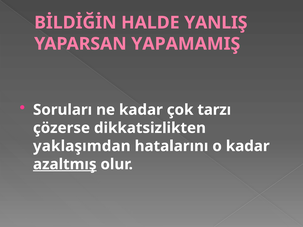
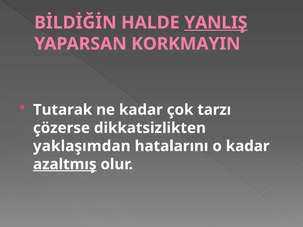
YANLIŞ underline: none -> present
YAPAMAMIŞ: YAPAMAMIŞ -> KORKMAYIN
Soruları: Soruları -> Tutarak
